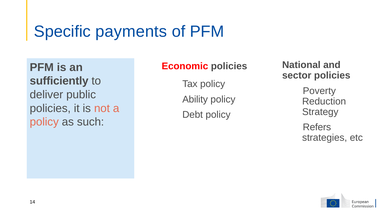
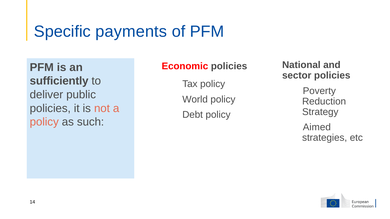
Ability: Ability -> World
Refers: Refers -> Aimed
